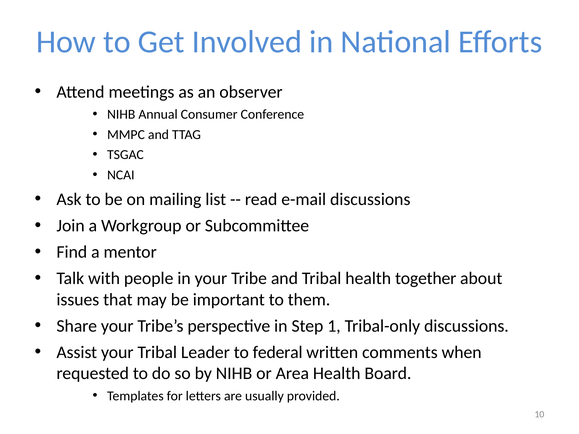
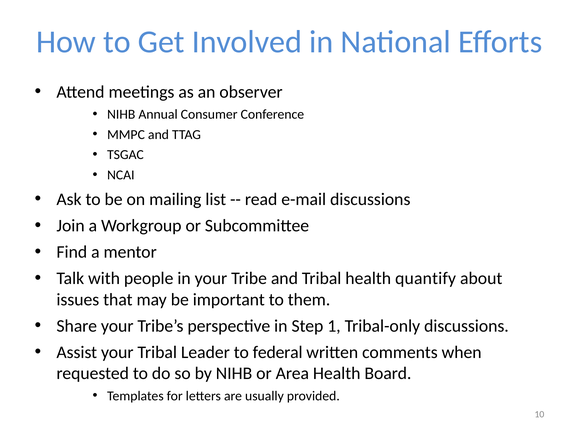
together: together -> quantify
